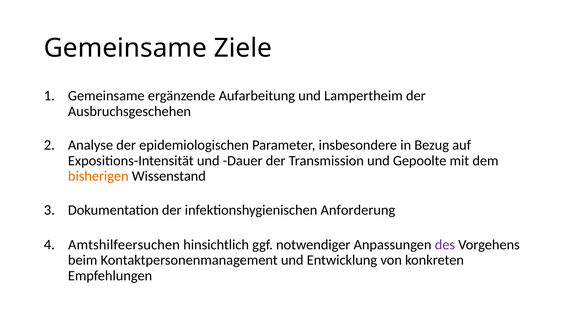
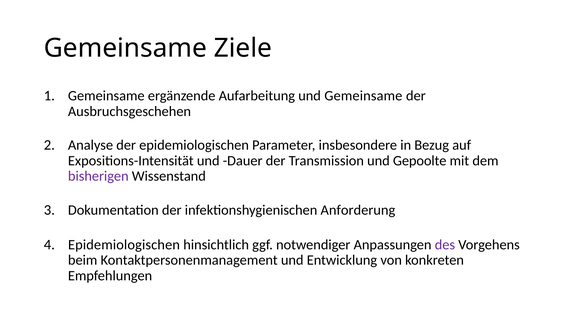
und Lampertheim: Lampertheim -> Gemeinsame
bisherigen colour: orange -> purple
Amtshilfeersuchen at (124, 245): Amtshilfeersuchen -> Epidemiologischen
